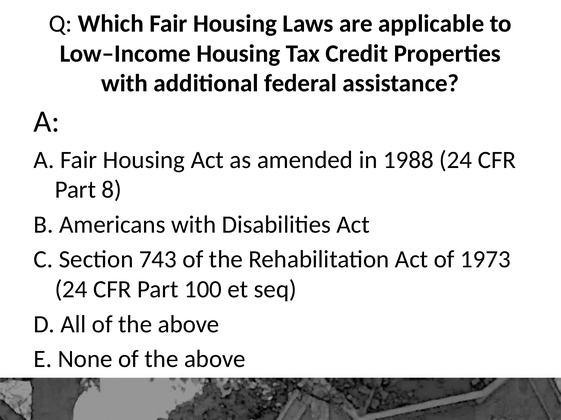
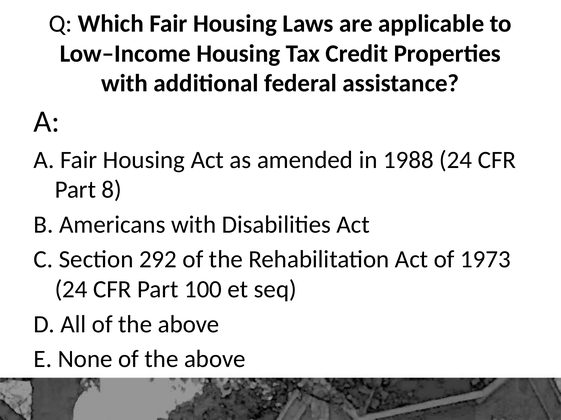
743: 743 -> 292
